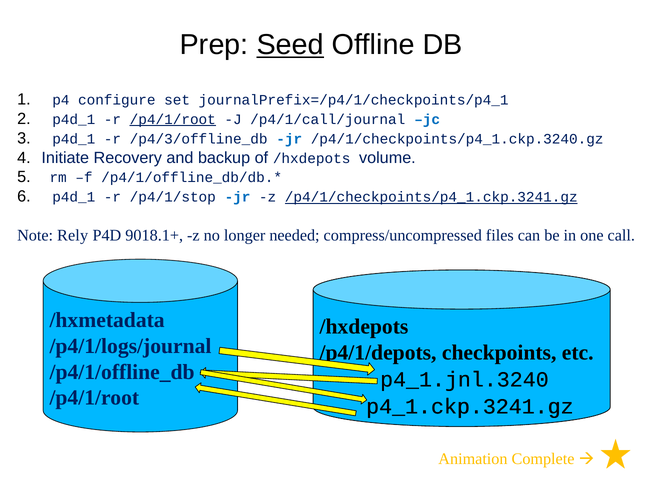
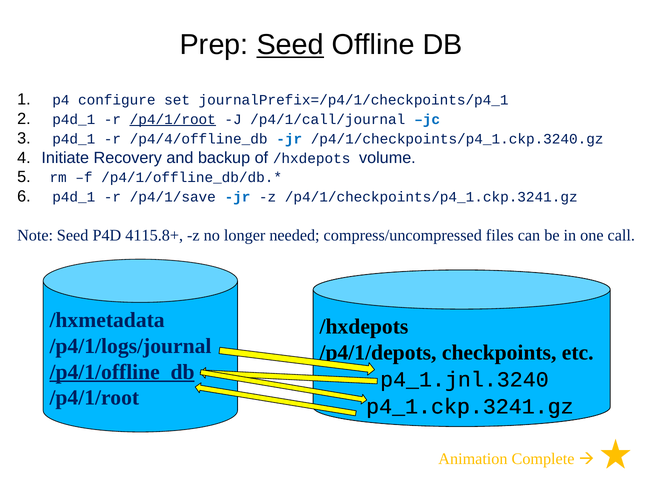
/p4/3/offline_db: /p4/3/offline_db -> /p4/4/offline_db
/p4/1/stop: /p4/1/stop -> /p4/1/save
/p4/1/checkpoints/p4_1.ckp.3241.gz underline: present -> none
Note Rely: Rely -> Seed
9018.1+: 9018.1+ -> 4115.8+
/p4/1/offline_db underline: none -> present
